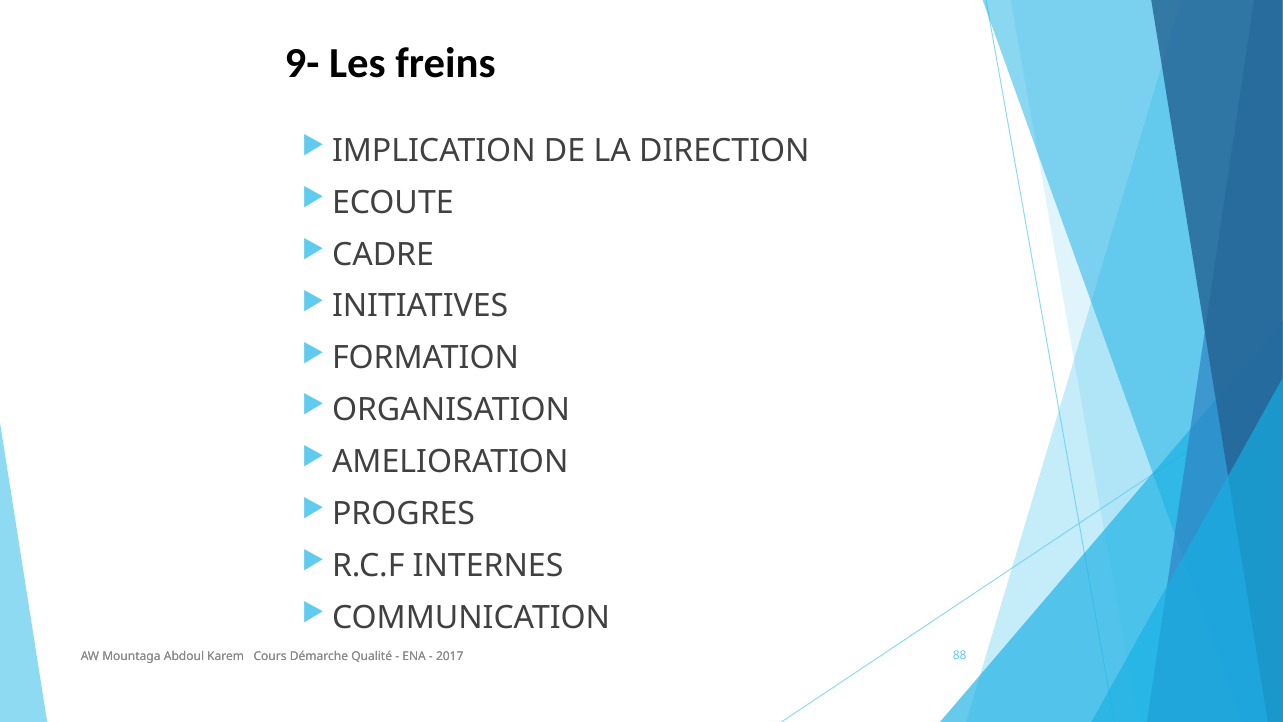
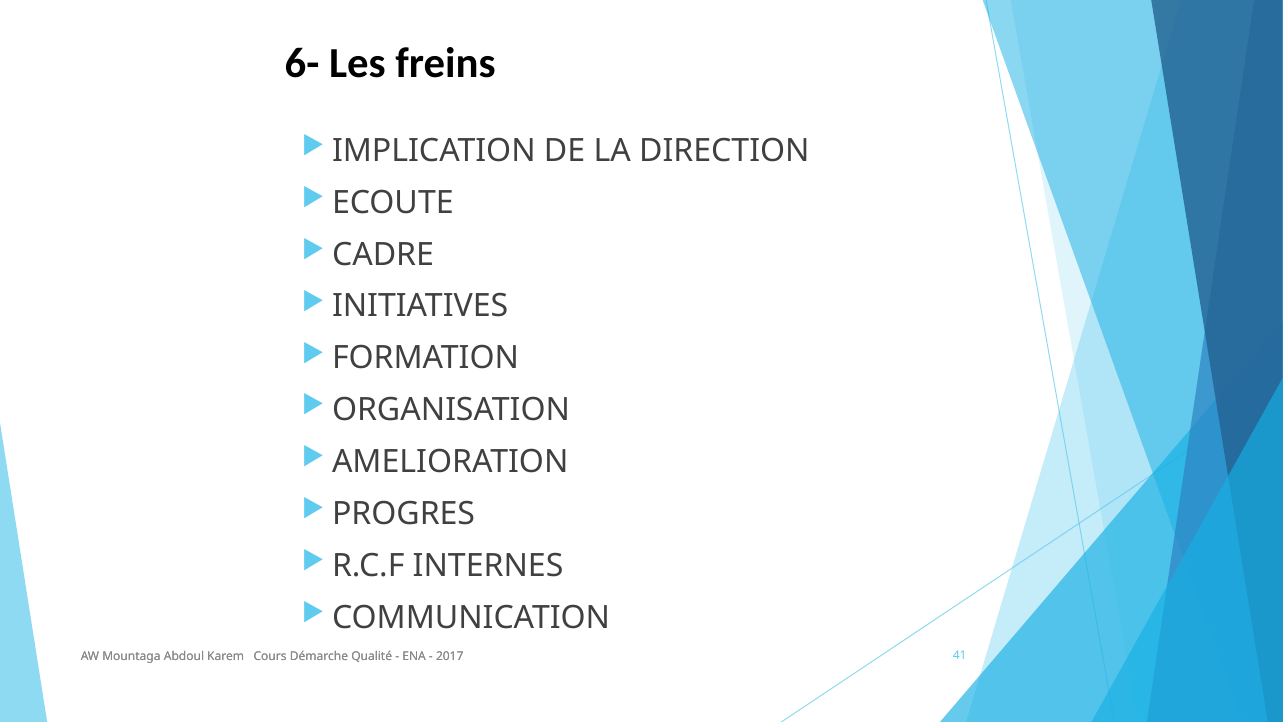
9-: 9- -> 6-
88: 88 -> 41
